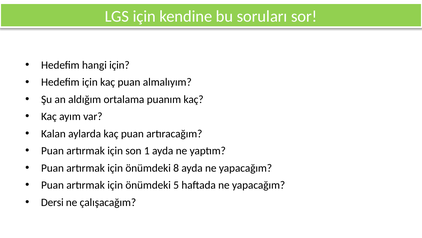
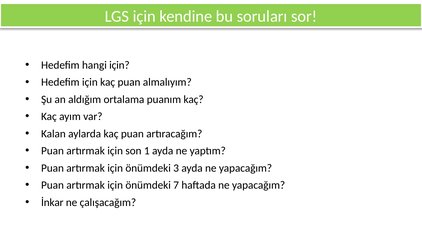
8: 8 -> 3
5: 5 -> 7
Dersi: Dersi -> İnkar
